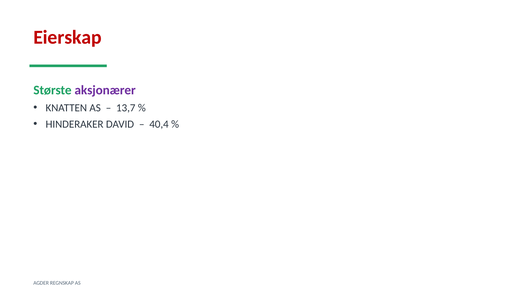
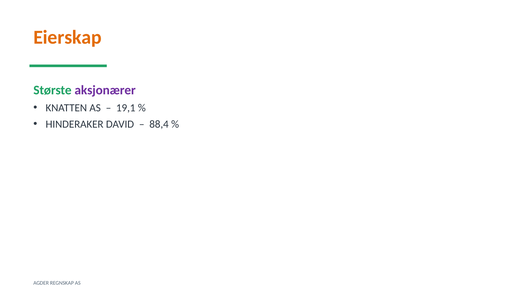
Eierskap colour: red -> orange
13,7: 13,7 -> 19,1
40,4: 40,4 -> 88,4
